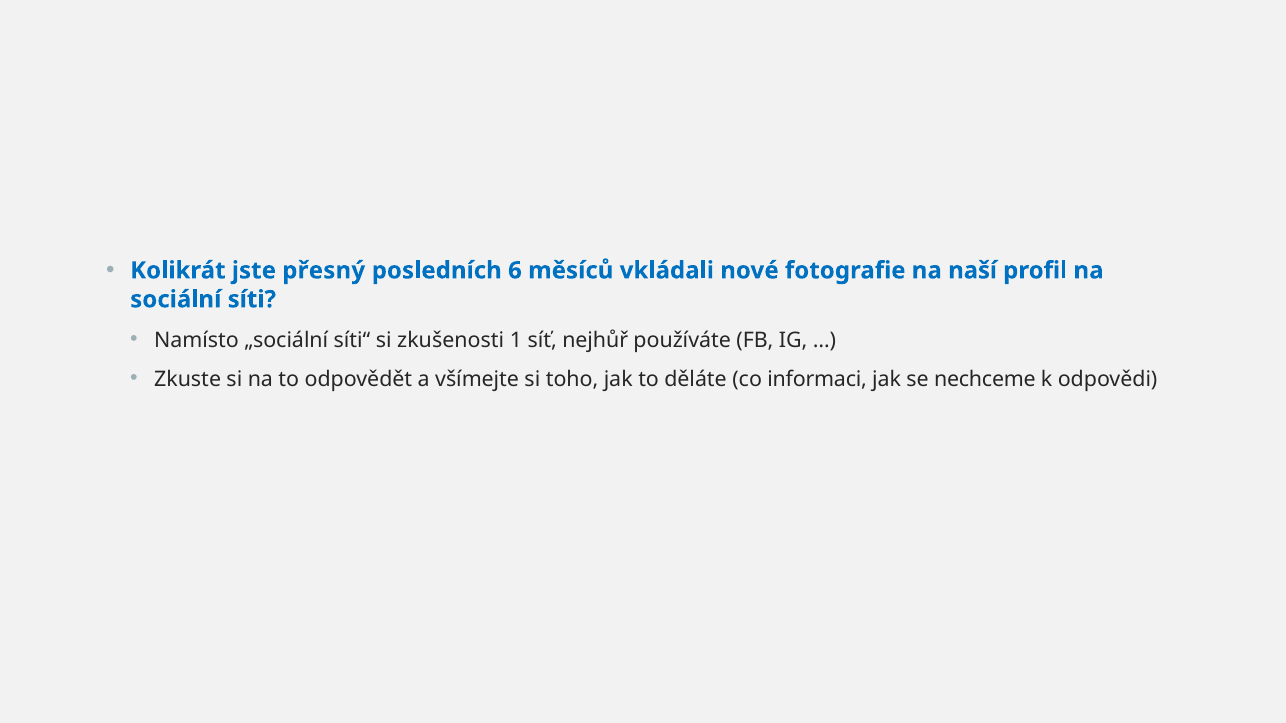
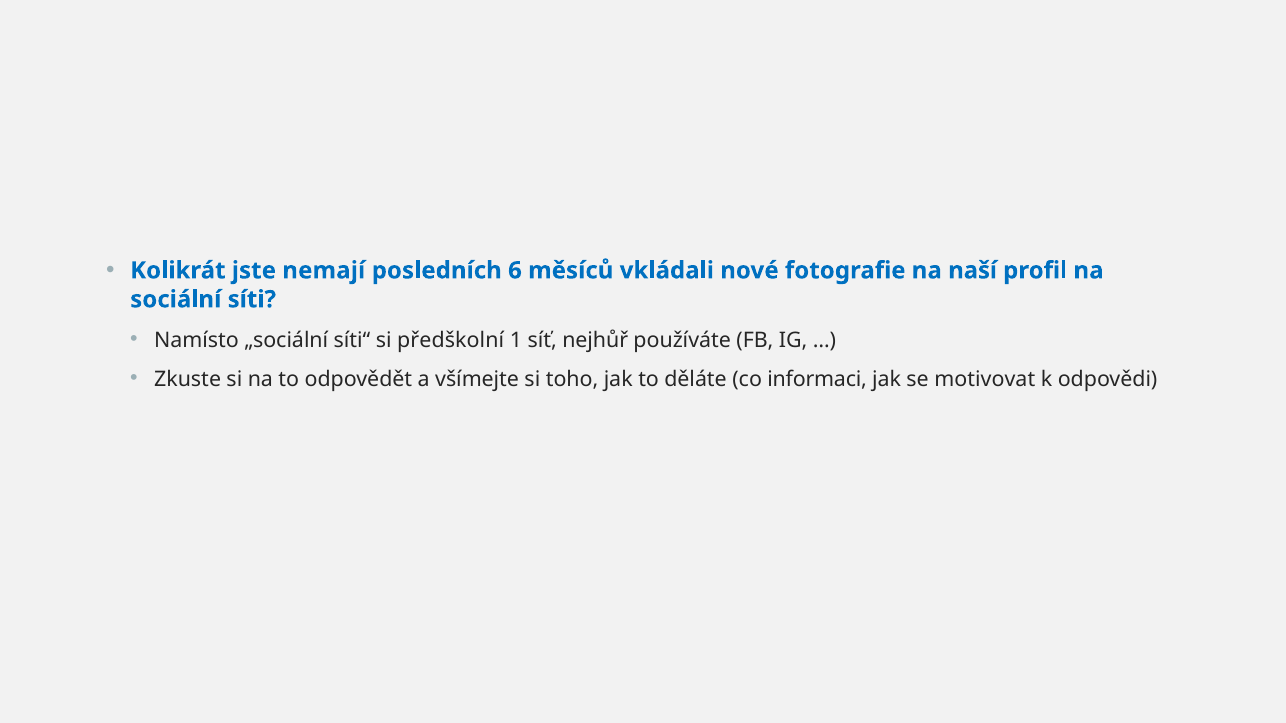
přesný: přesný -> nemají
zkušenosti: zkušenosti -> předškolní
nechceme: nechceme -> motivovat
